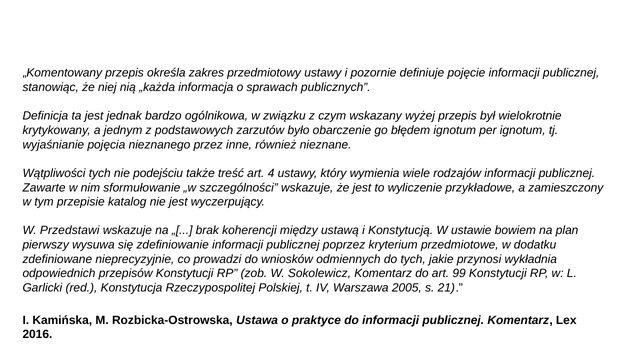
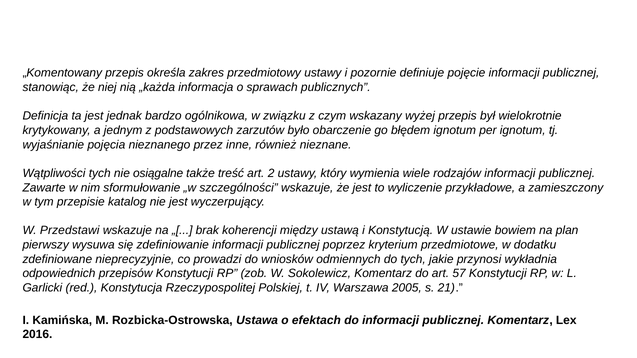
podejściu: podejściu -> osiągalne
4: 4 -> 2
99: 99 -> 57
praktyce: praktyce -> efektach
